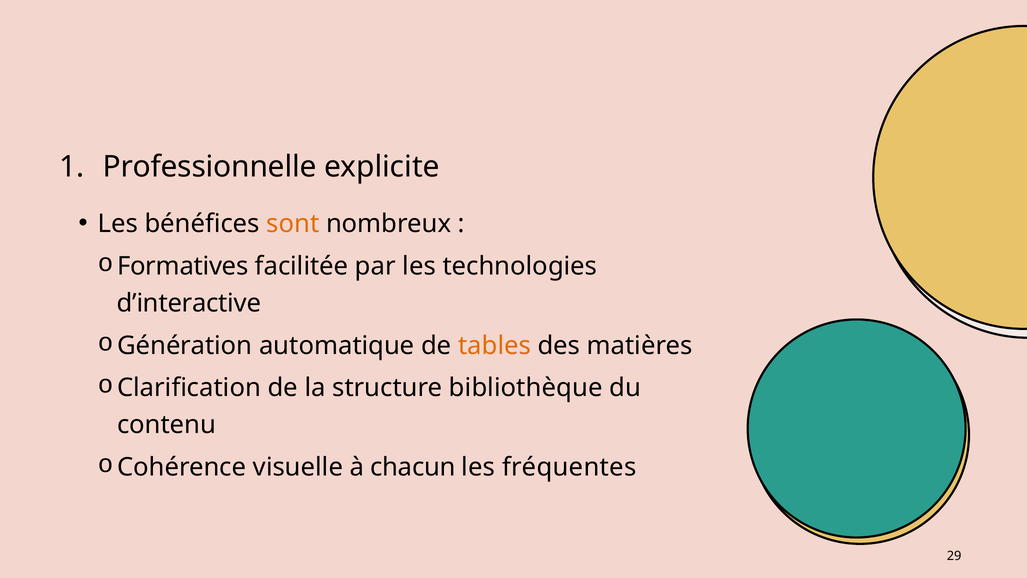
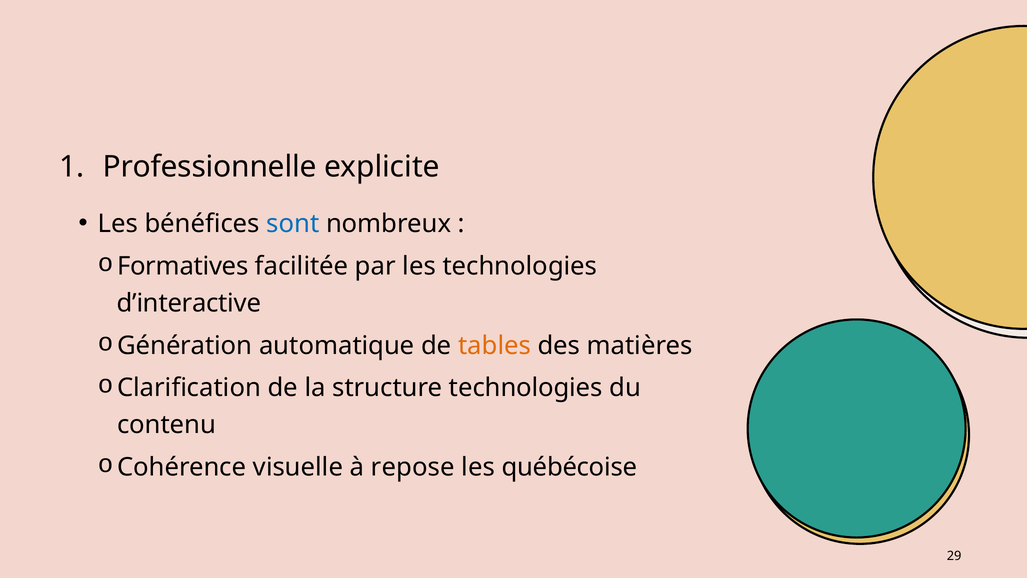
sont colour: orange -> blue
structure bibliothèque: bibliothèque -> technologies
chacun: chacun -> repose
fréquentes: fréquentes -> québécoise
